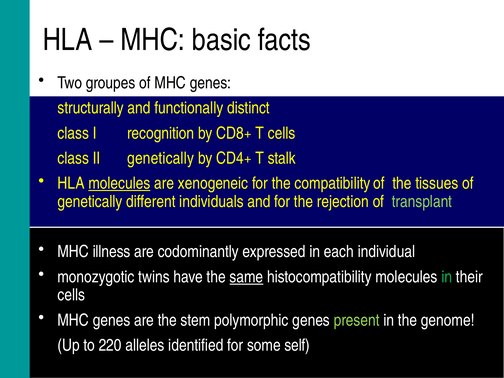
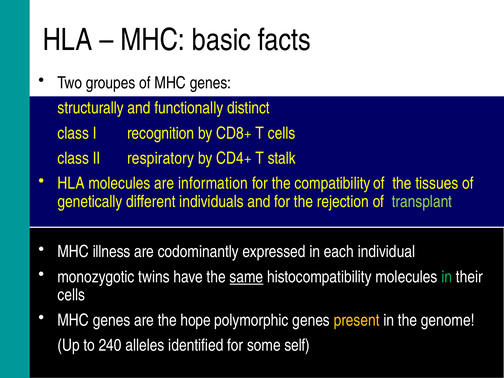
II genetically: genetically -> respiratory
molecules at (119, 183) underline: present -> none
xenogeneic: xenogeneic -> information
stem: stem -> hope
present colour: light green -> yellow
220: 220 -> 240
